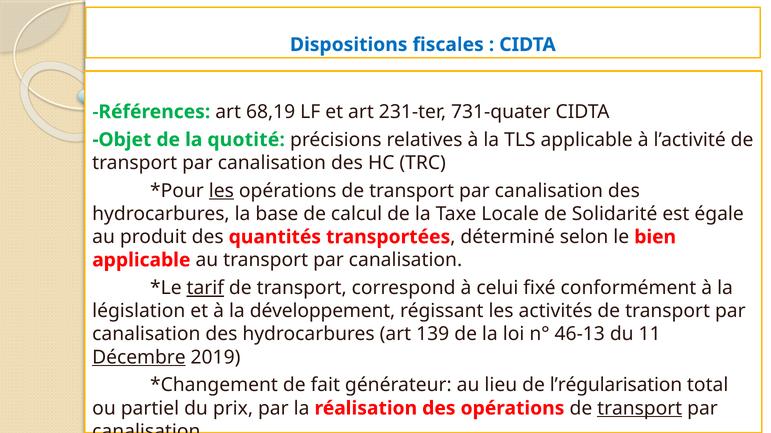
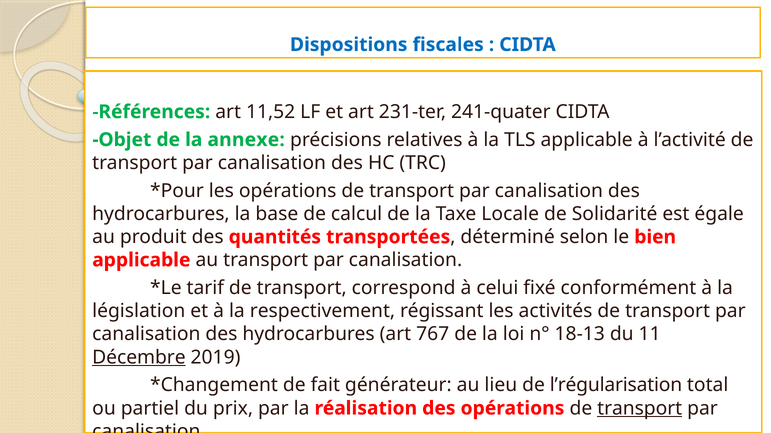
68,19: 68,19 -> 11,52
731-quater: 731-quater -> 241-quater
quotité: quotité -> annexe
les at (221, 191) underline: present -> none
tarif underline: present -> none
développement: développement -> respectivement
139: 139 -> 767
46-13: 46-13 -> 18-13
